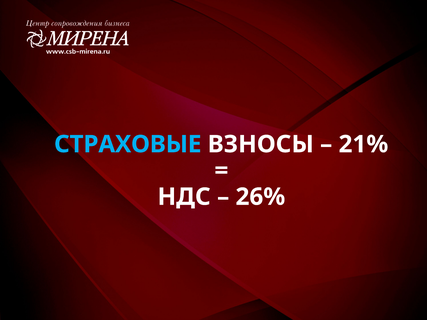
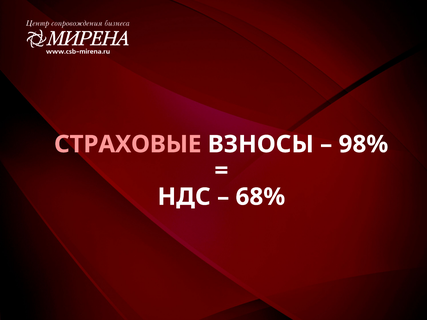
СТРАХОВЫЕ colour: light blue -> pink
21%: 21% -> 98%
26%: 26% -> 68%
